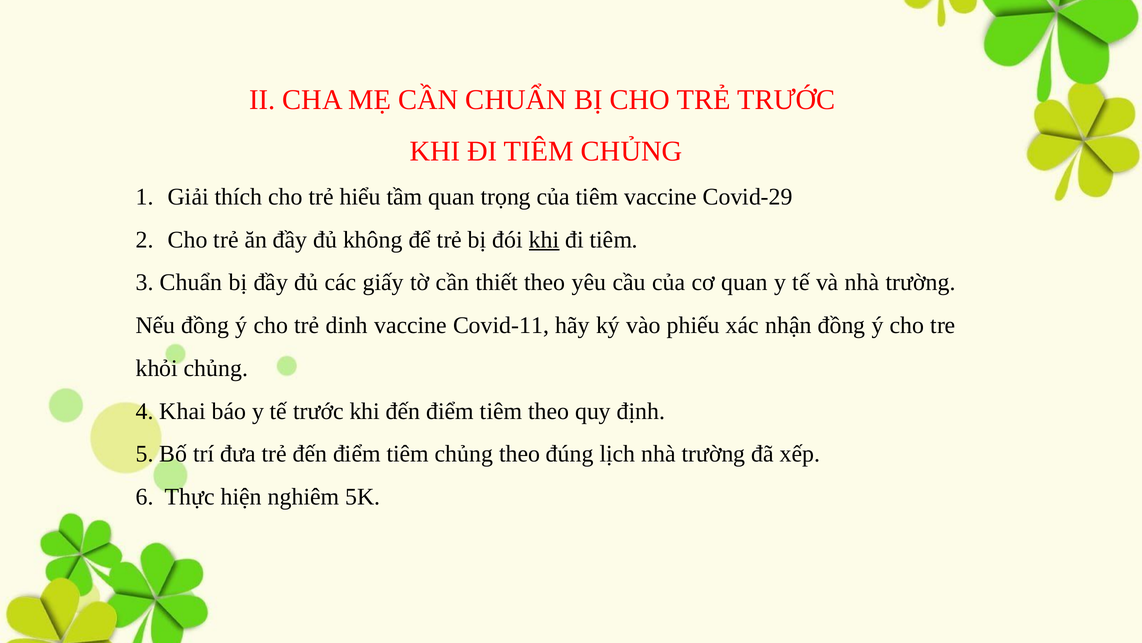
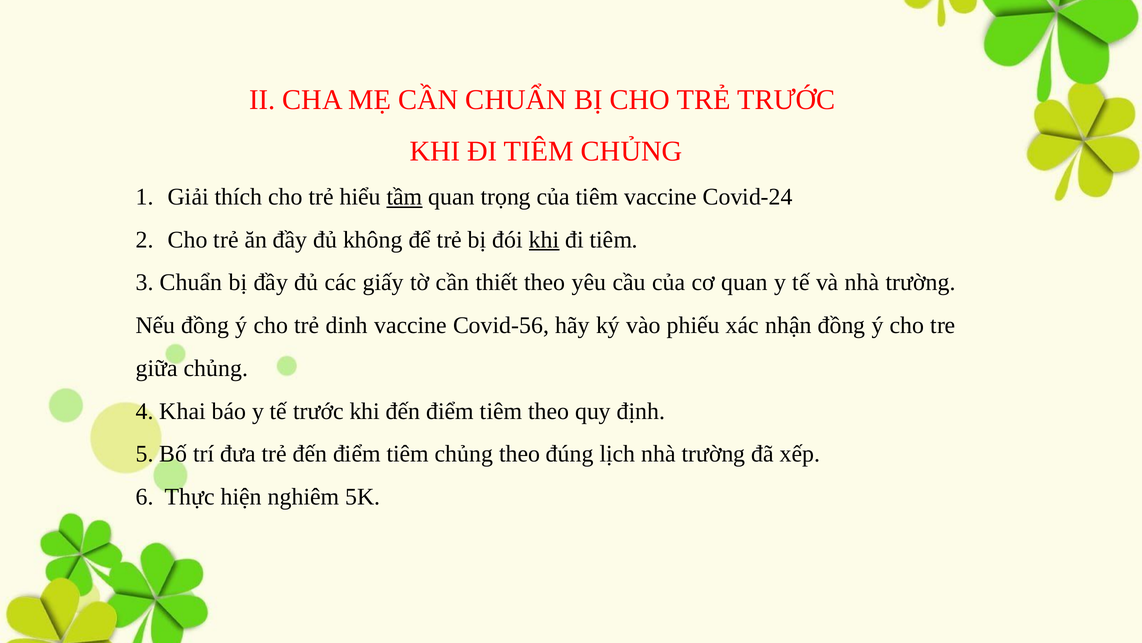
tầm underline: none -> present
Covid-29: Covid-29 -> Covid-24
Covid-11: Covid-11 -> Covid-56
khỏi: khỏi -> giữa
